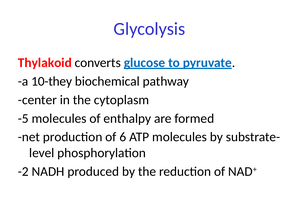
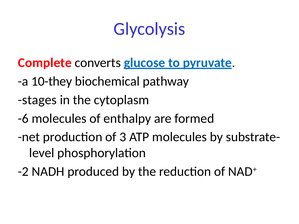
Thylakoid: Thylakoid -> Complete
center: center -> stages
-5: -5 -> -6
6: 6 -> 3
